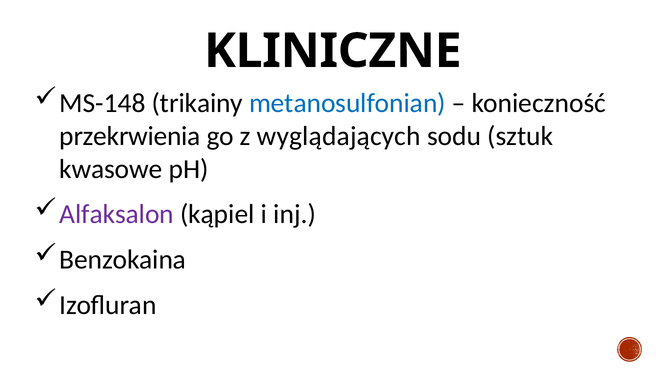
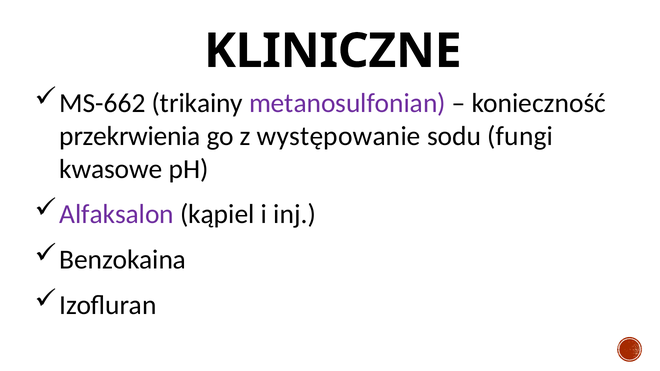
MS-148: MS-148 -> MS-662
metanosulfonian colour: blue -> purple
wyglądających: wyglądających -> występowanie
sztuk: sztuk -> fungi
